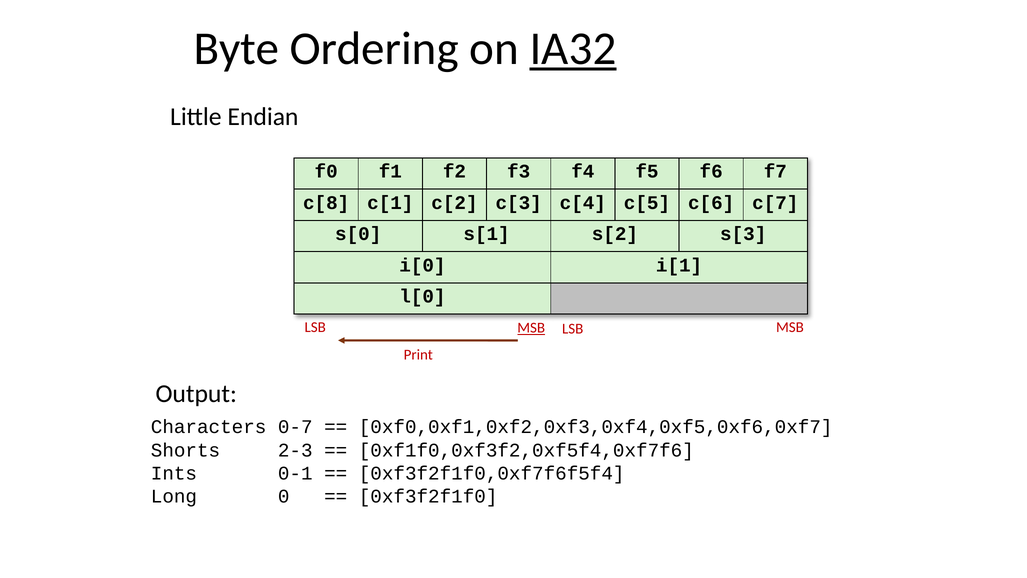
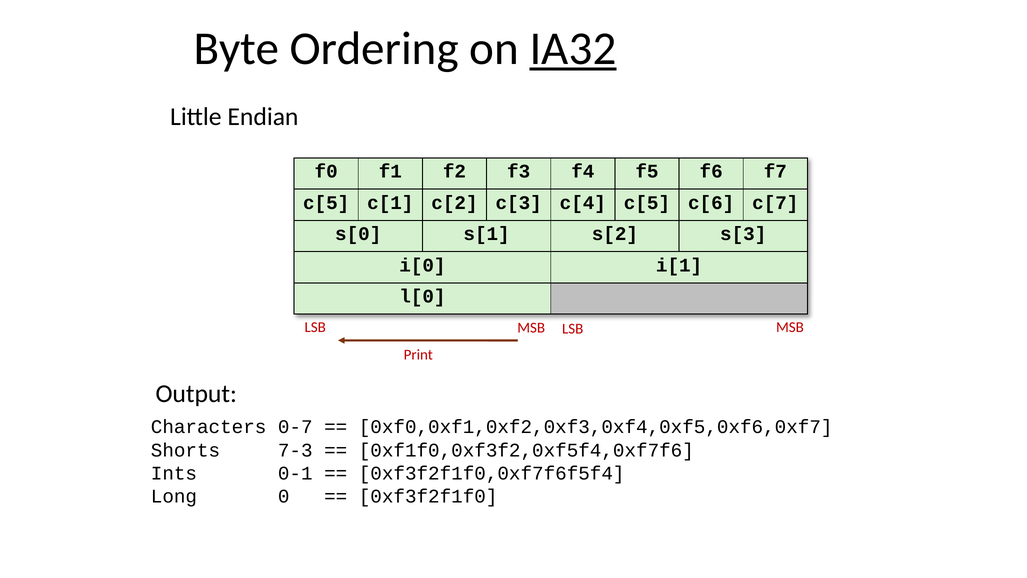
c[8 at (326, 203): c[8 -> c[5
MSB at (531, 328) underline: present -> none
2-3: 2-3 -> 7-3
